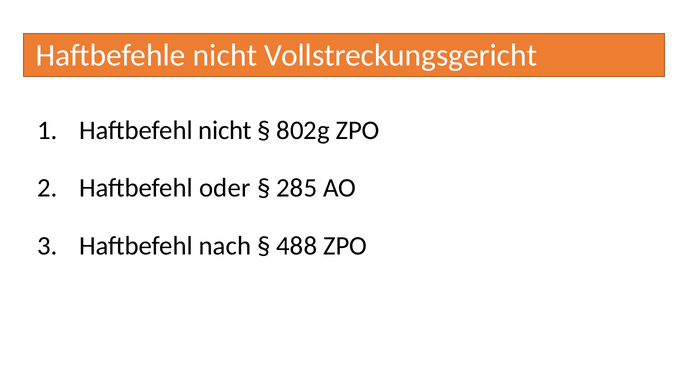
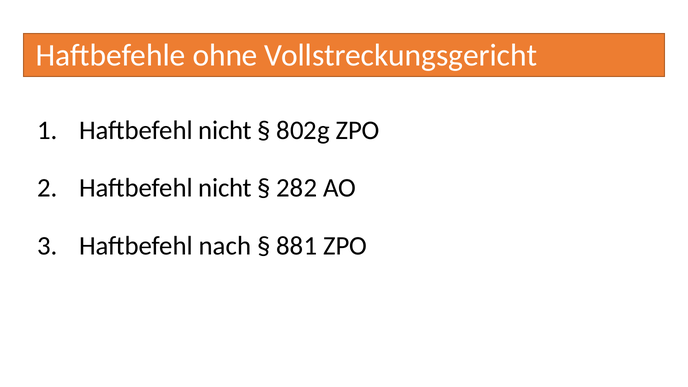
Haftbefehle nicht: nicht -> ohne
oder at (225, 188): oder -> nicht
285: 285 -> 282
488: 488 -> 881
